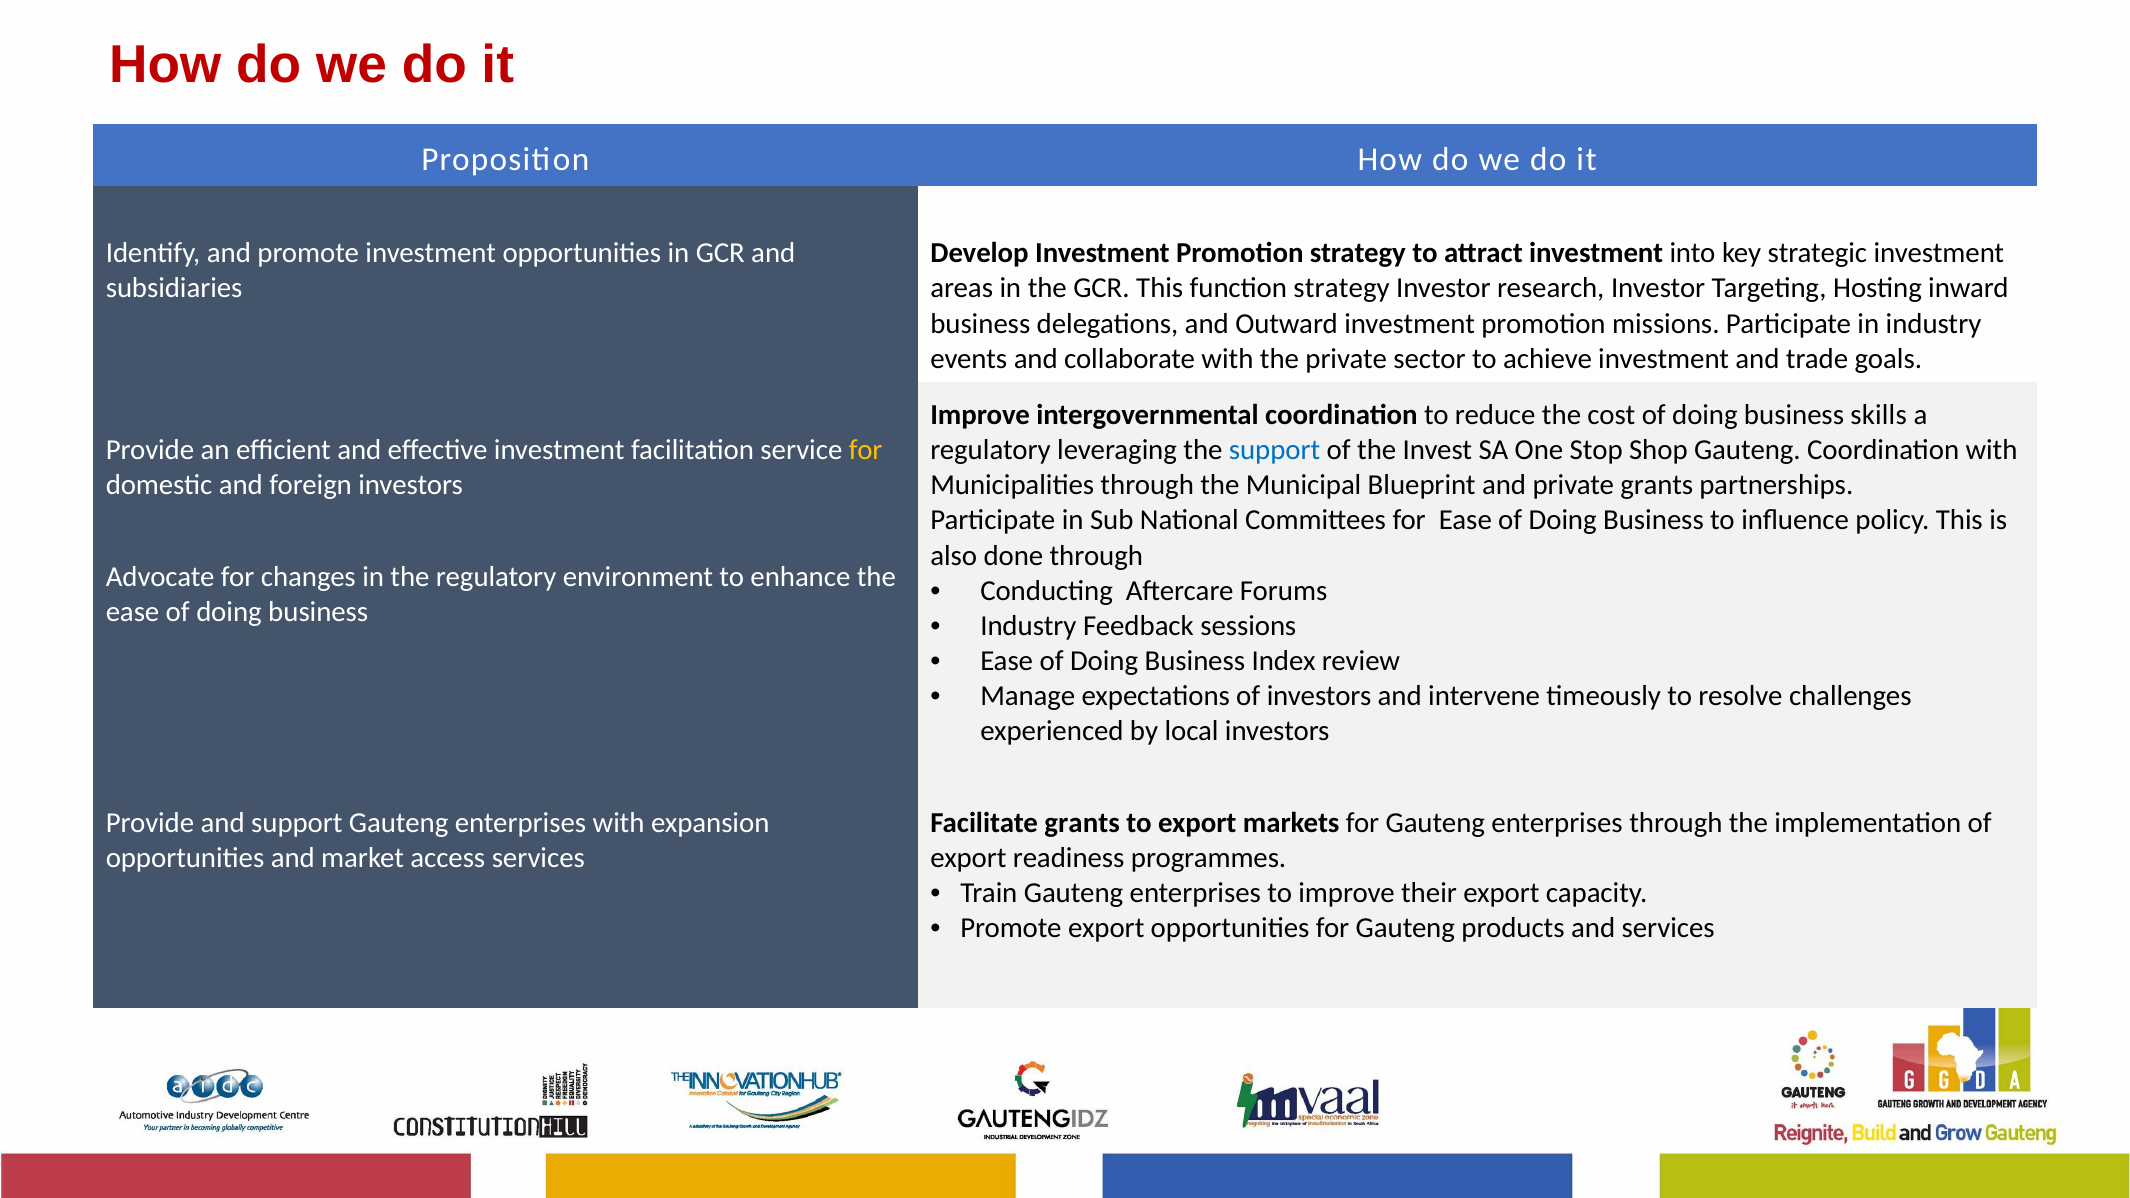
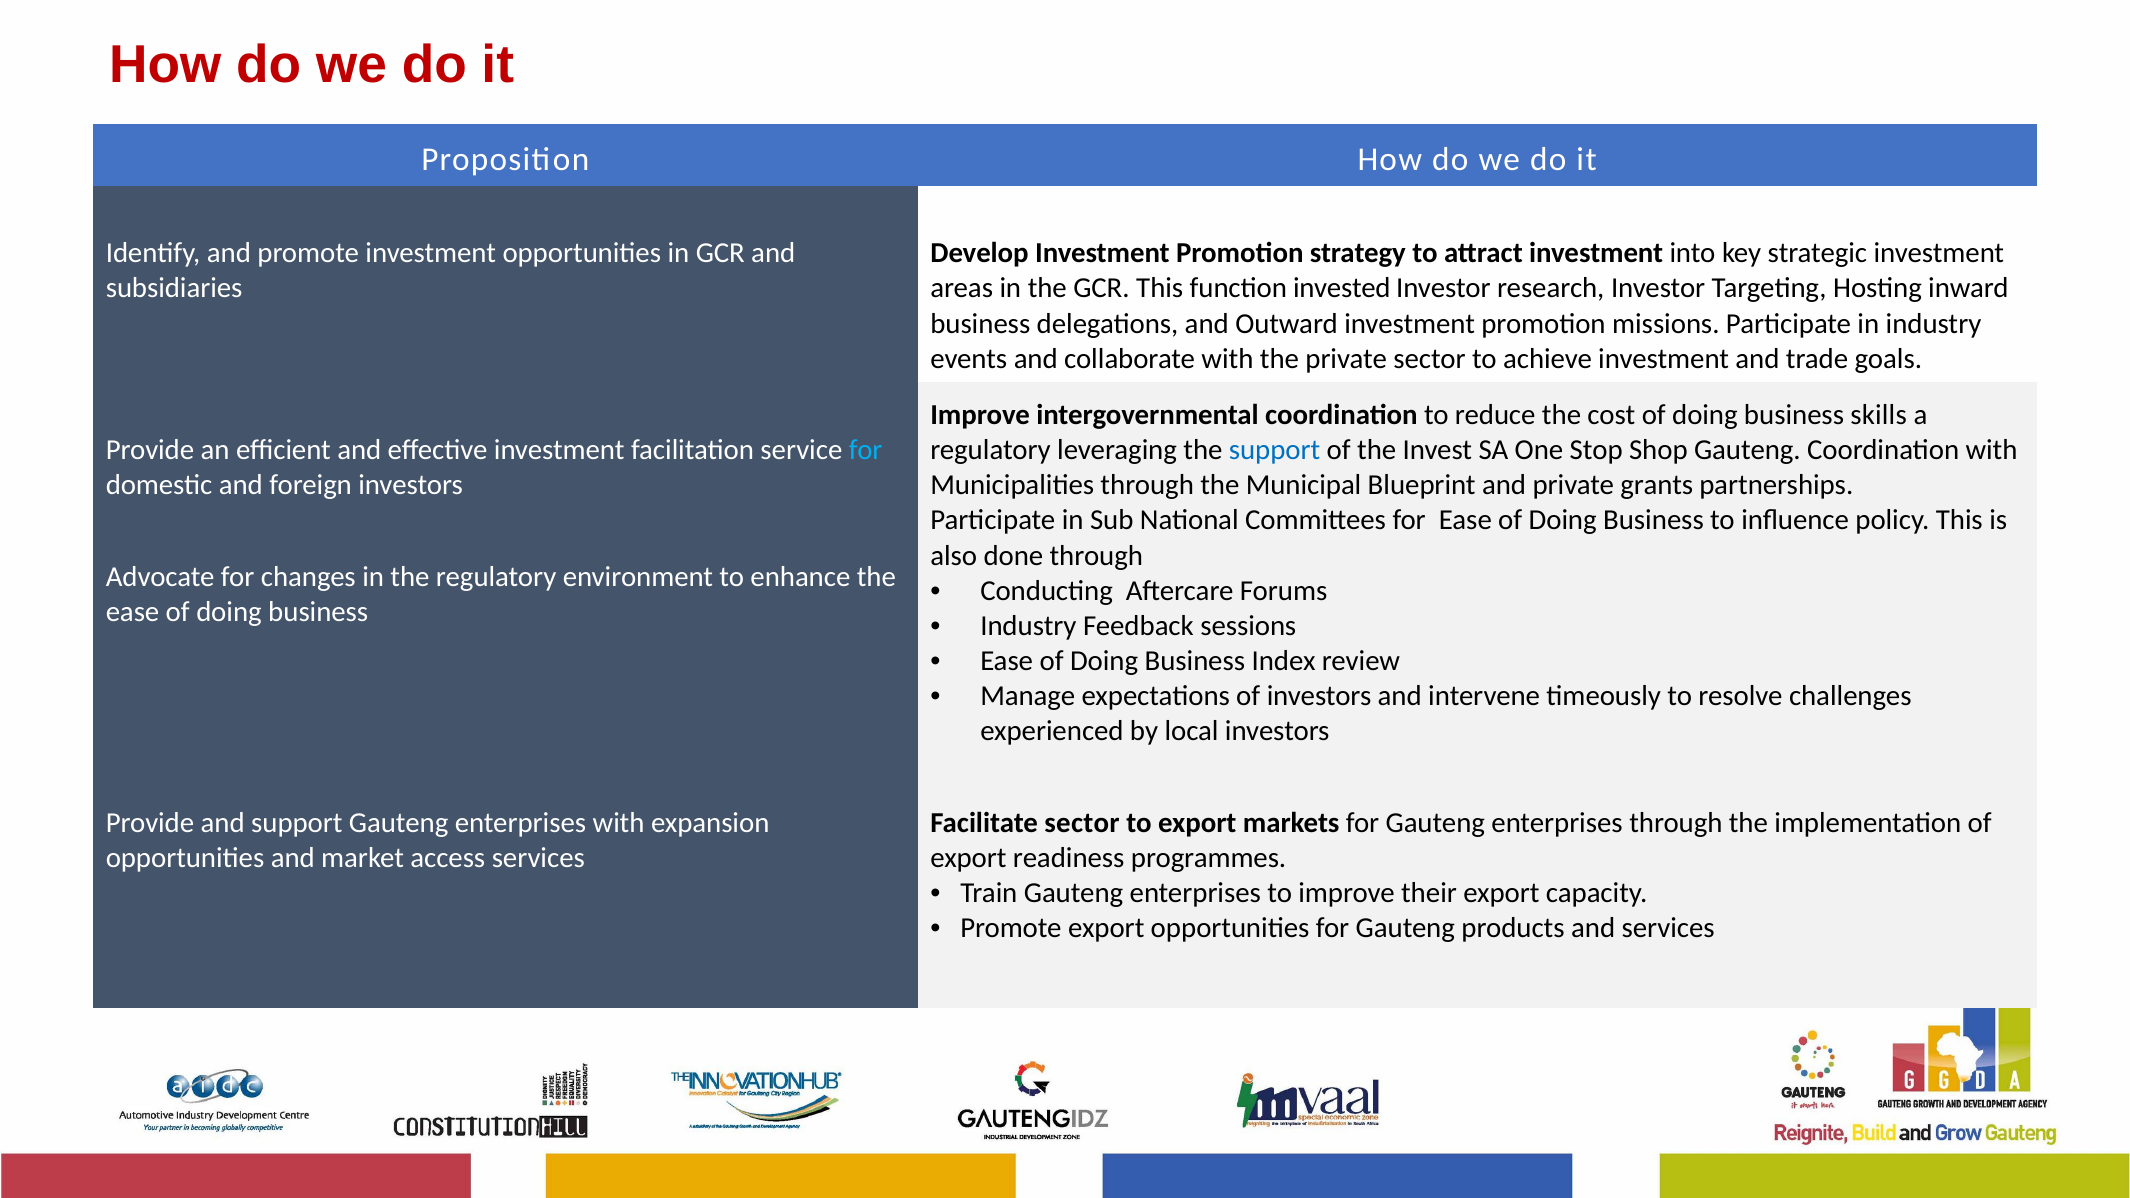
function strategy: strategy -> invested
for at (866, 450) colour: yellow -> light blue
Facilitate grants: grants -> sector
